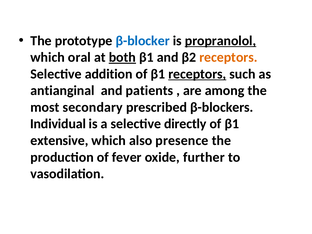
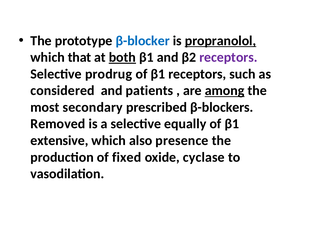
oral: oral -> that
receptors at (228, 57) colour: orange -> purple
addition: addition -> prodrug
receptors at (197, 74) underline: present -> none
antianginal: antianginal -> considered
among underline: none -> present
Individual: Individual -> Removed
directly: directly -> equally
fever: fever -> fixed
further: further -> cyclase
